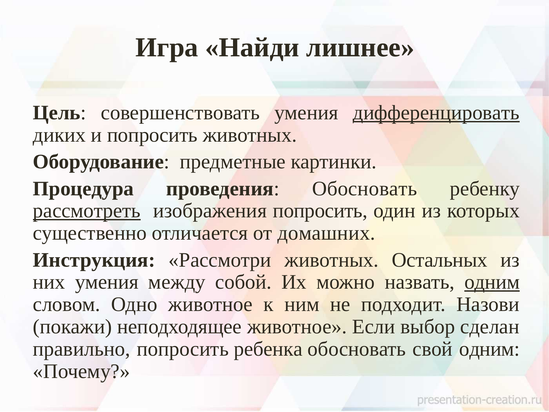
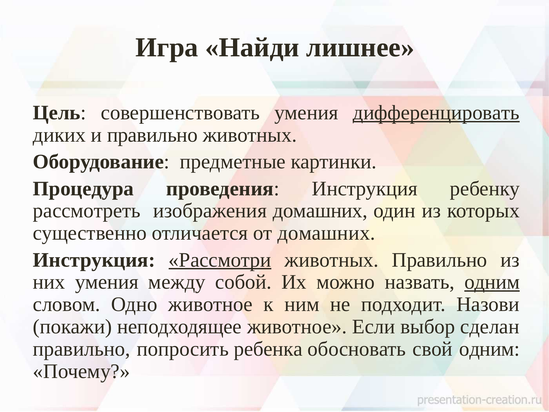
и попросить: попросить -> правильно
проведения Обосновать: Обосновать -> Инструкция
рассмотреть underline: present -> none
изображения попросить: попросить -> домашних
Рассмотри underline: none -> present
животных Остальных: Остальных -> Правильно
